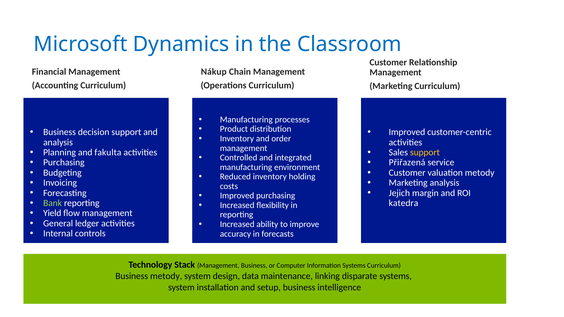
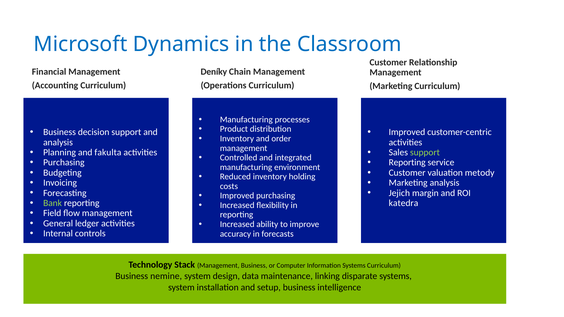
Nákup: Nákup -> Deníky
support at (425, 153) colour: yellow -> light green
Přiřazená at (407, 163): Přiřazená -> Reporting
Yield: Yield -> Field
Business metody: metody -> nemine
